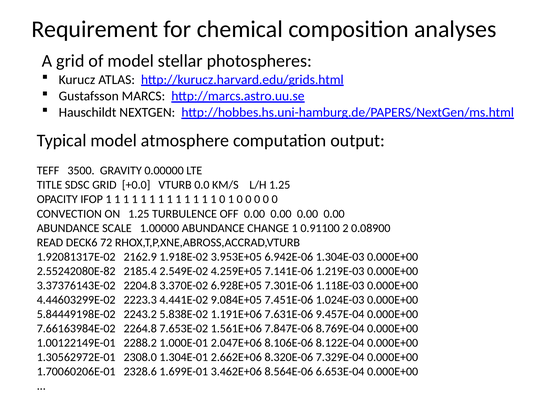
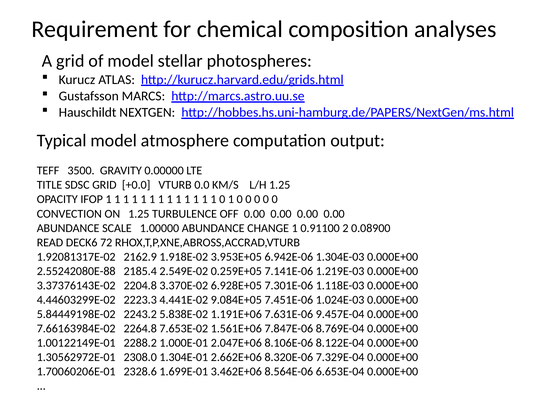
2.55242080E-82: 2.55242080E-82 -> 2.55242080E-88
4.259E+05: 4.259E+05 -> 0.259E+05
